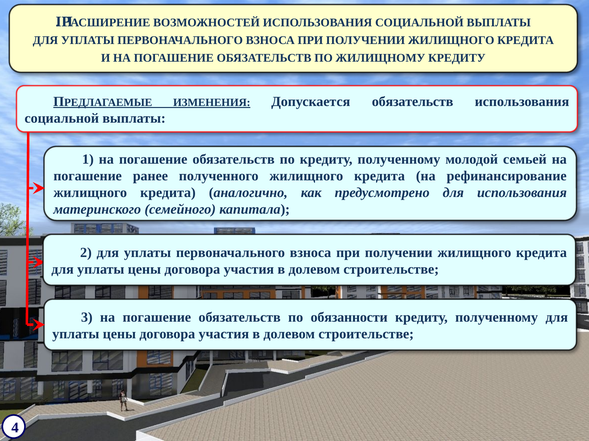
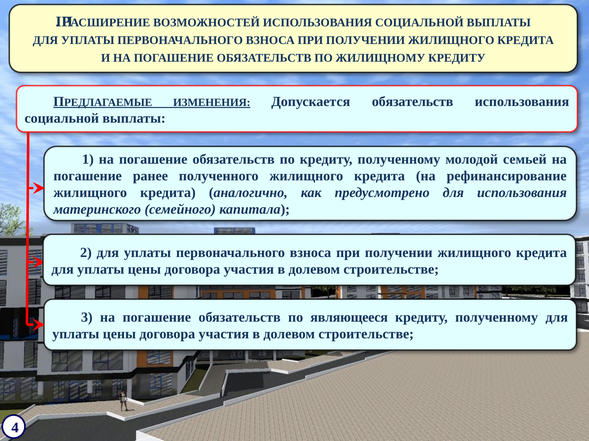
обязанности: обязанности -> являющееся
